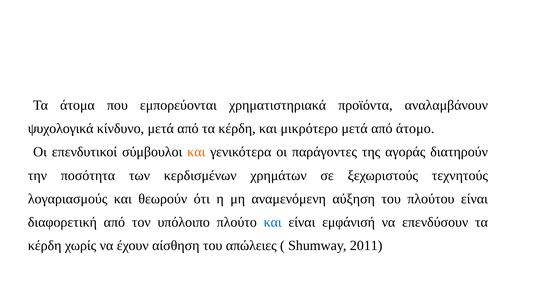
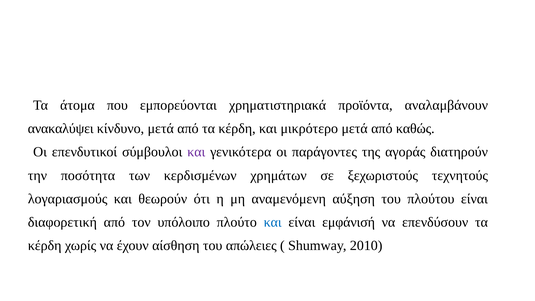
ψυχολογικά: ψυχολογικά -> ανακαλύψει
άτομο: άτομο -> καθώς
και at (196, 152) colour: orange -> purple
2011: 2011 -> 2010
